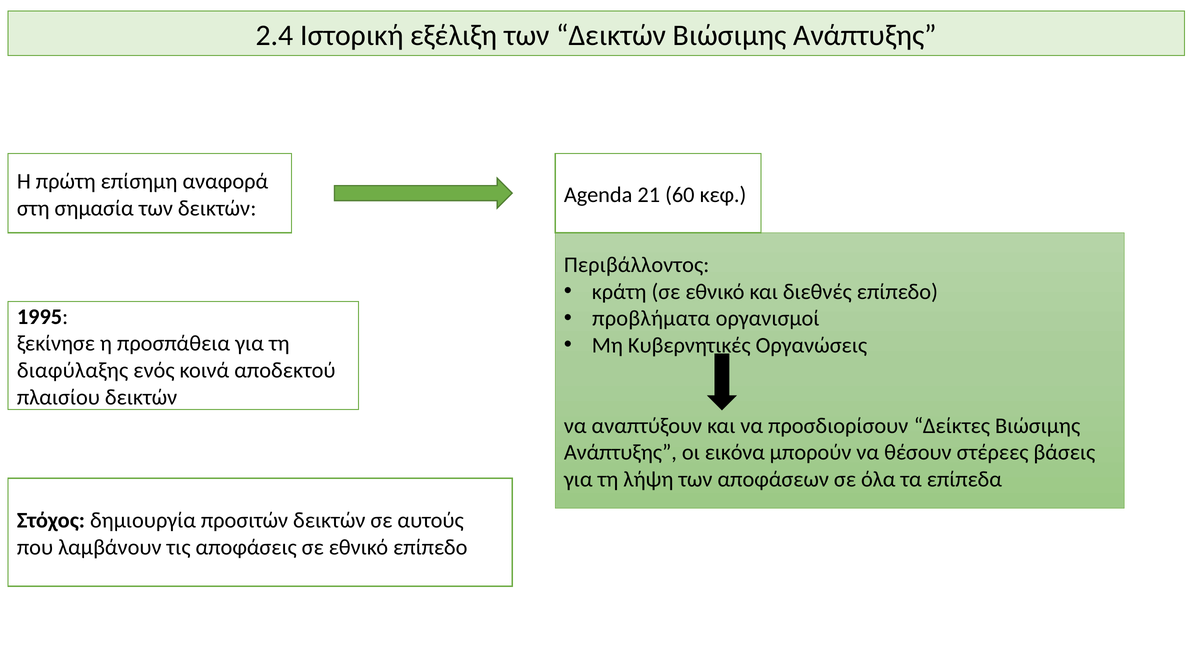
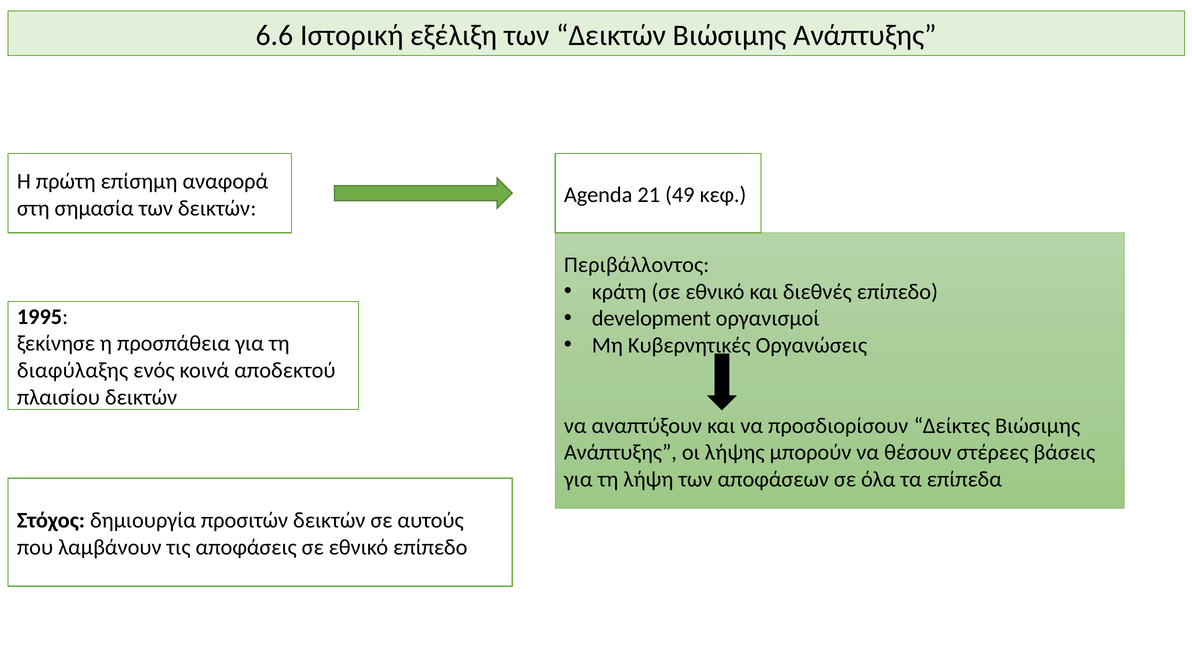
2.4: 2.4 -> 6.6
60: 60 -> 49
προβλήματα: προβλήματα -> development
εικόνα: εικόνα -> λήψης
